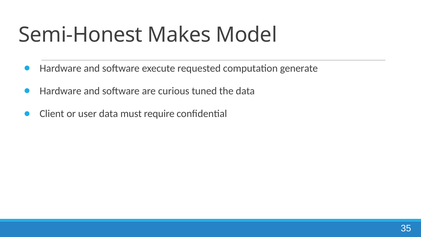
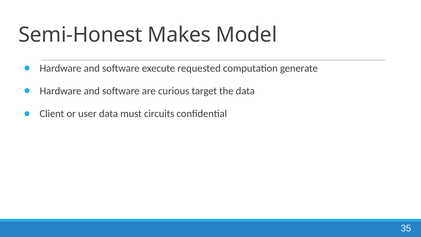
tuned: tuned -> target
require: require -> circuits
